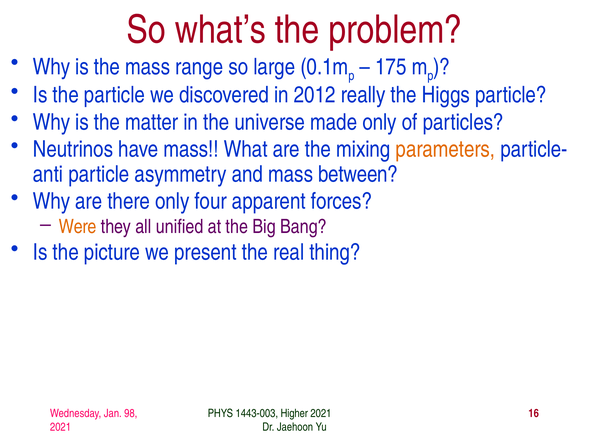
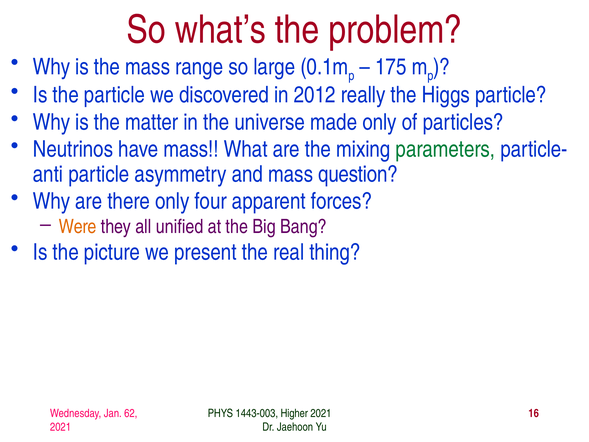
parameters colour: orange -> green
between: between -> question
98: 98 -> 62
